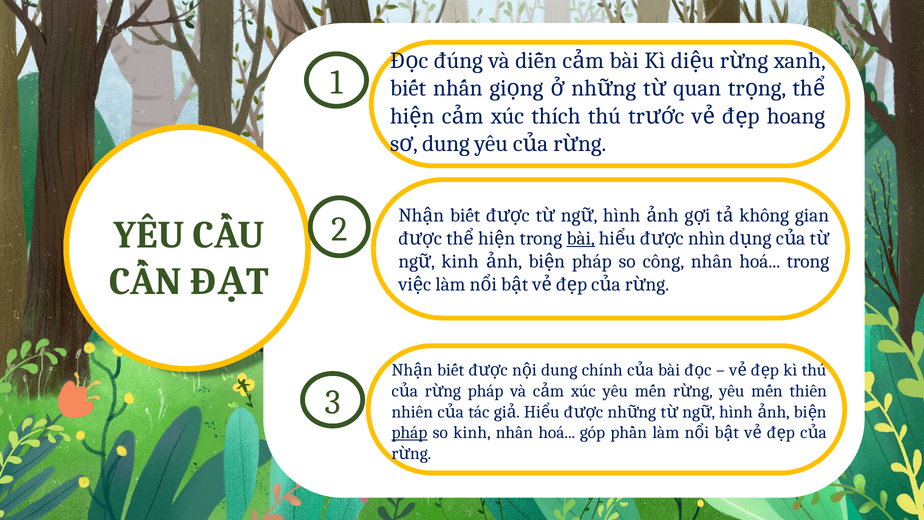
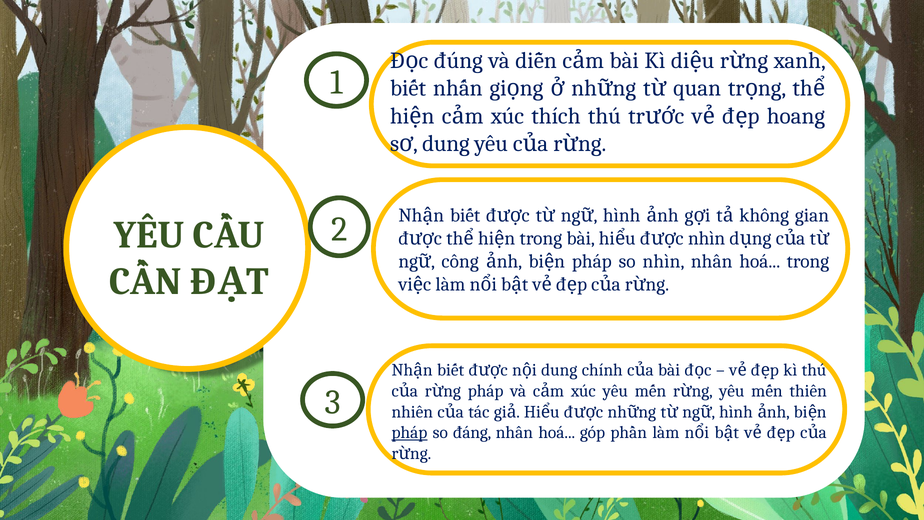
bài at (581, 238) underline: present -> none
kinh at (460, 261): kinh -> công
so công: công -> nhìn
so kinh: kinh -> đáng
